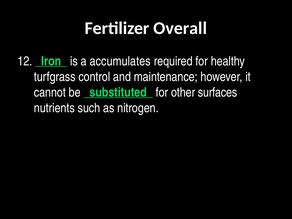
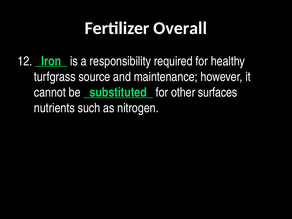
accumulates: accumulates -> responsibility
control: control -> source
